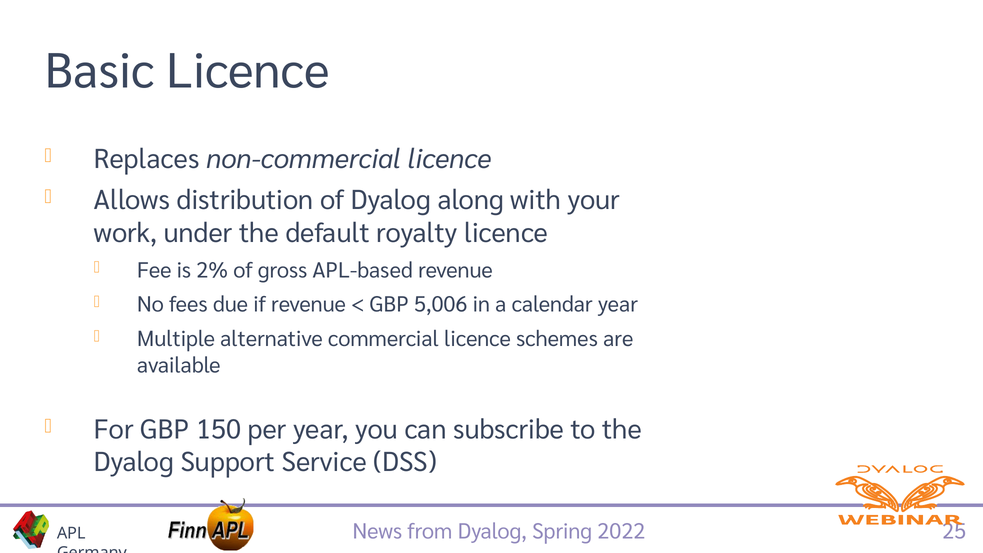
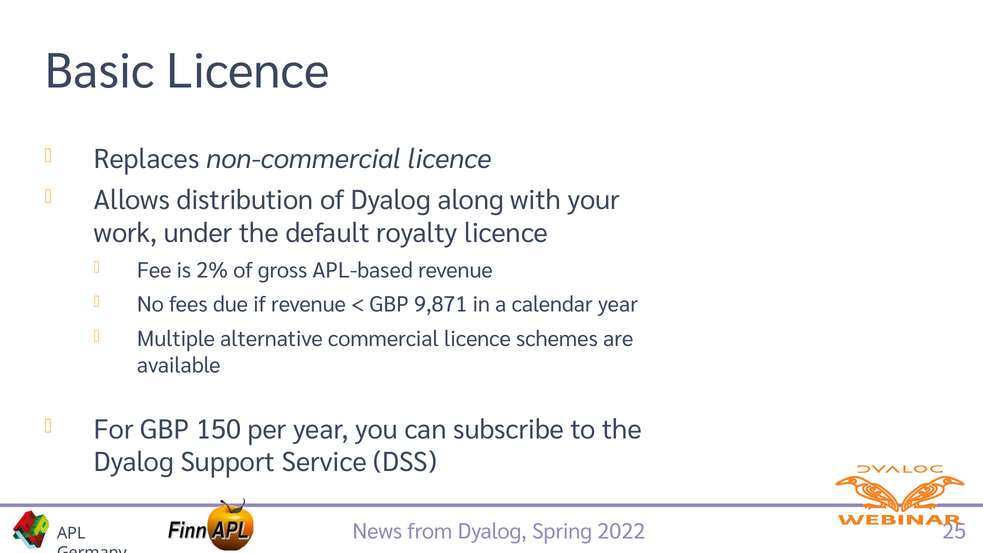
5,006: 5,006 -> 9,871
